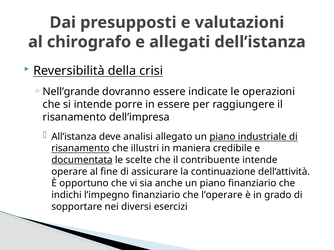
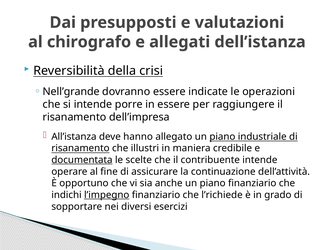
analisi: analisi -> hanno
l’impegno underline: none -> present
l’operare: l’operare -> l’richiede
